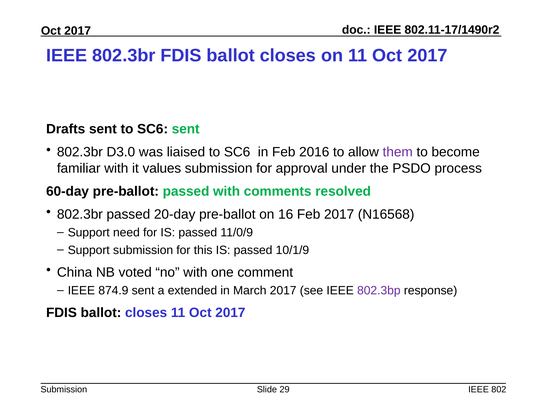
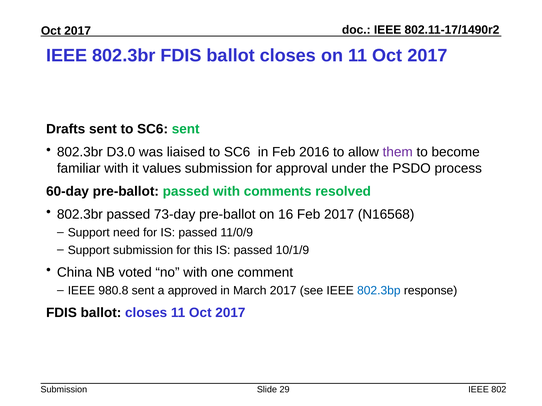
20-day: 20-day -> 73-day
874.9: 874.9 -> 980.8
extended: extended -> approved
802.3bp colour: purple -> blue
